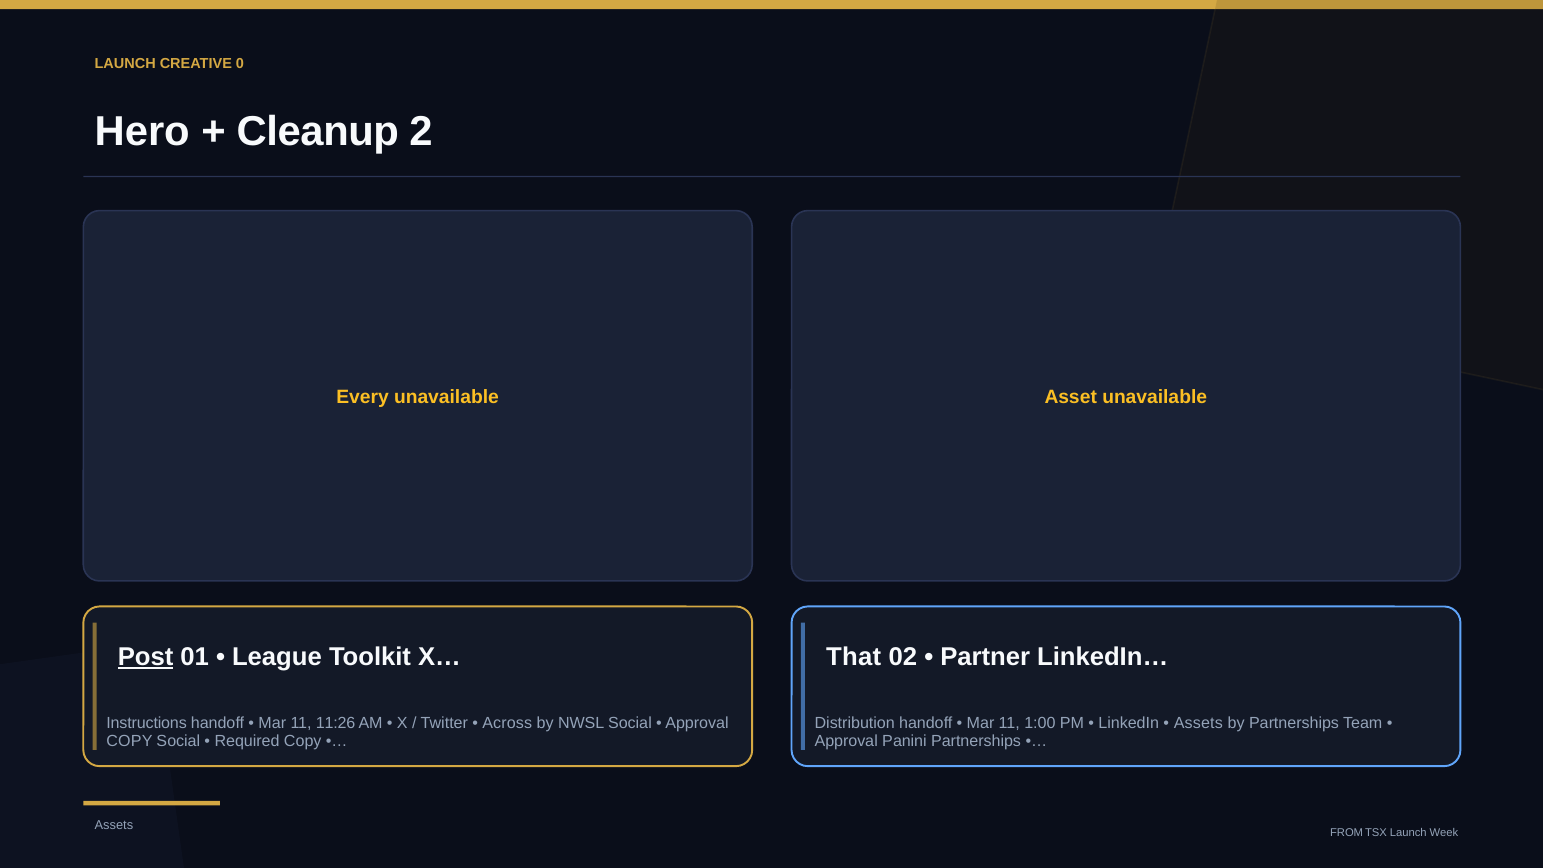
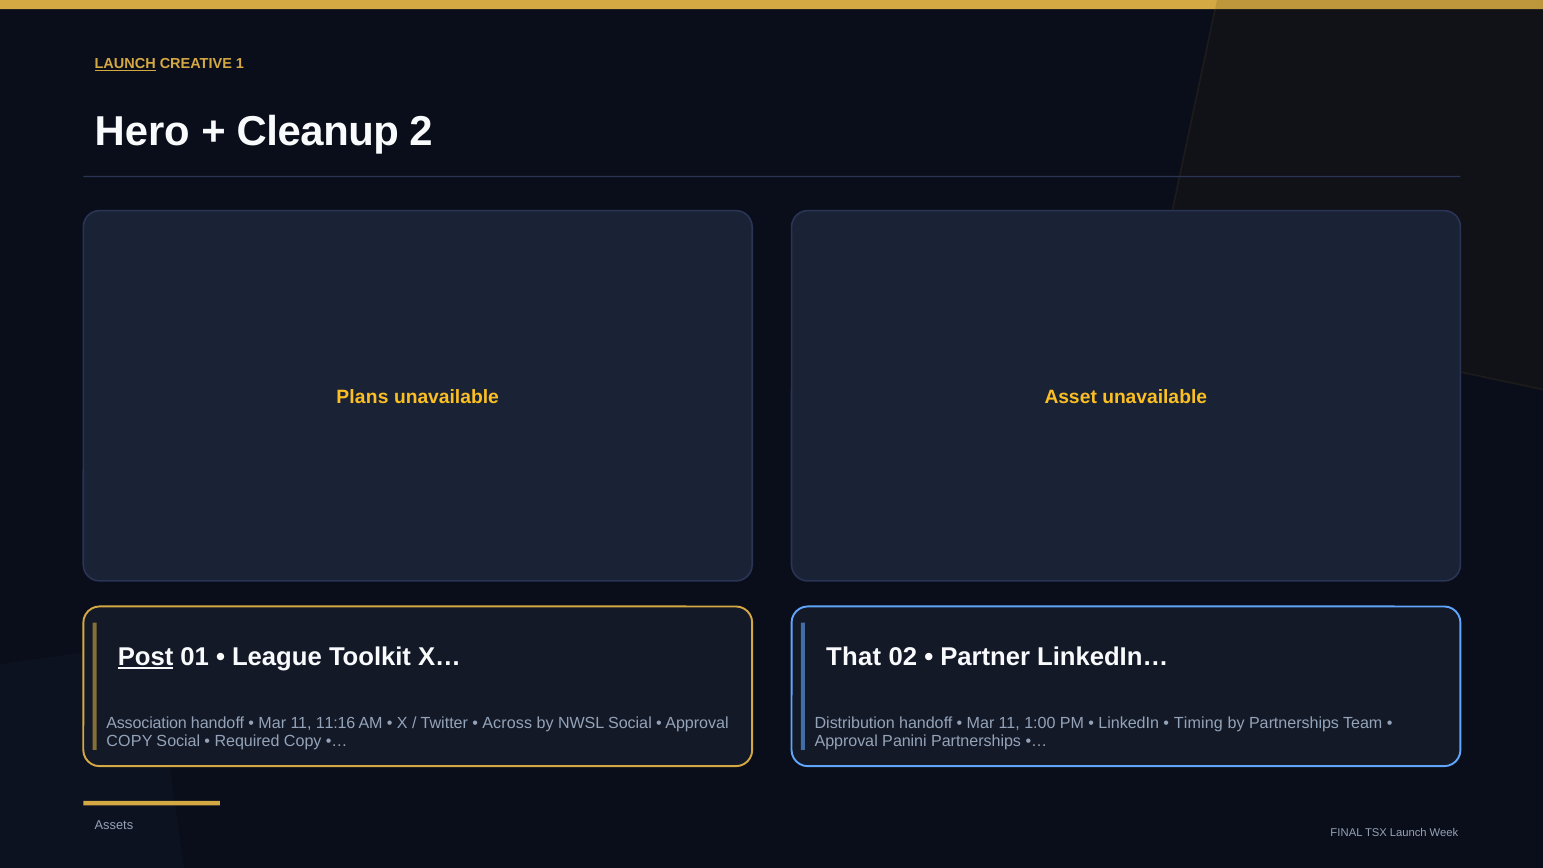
LAUNCH at (125, 64) underline: none -> present
0: 0 -> 1
Every: Every -> Plans
Instructions: Instructions -> Association
11:26: 11:26 -> 11:16
Assets at (1198, 724): Assets -> Timing
FROM: FROM -> FINAL
